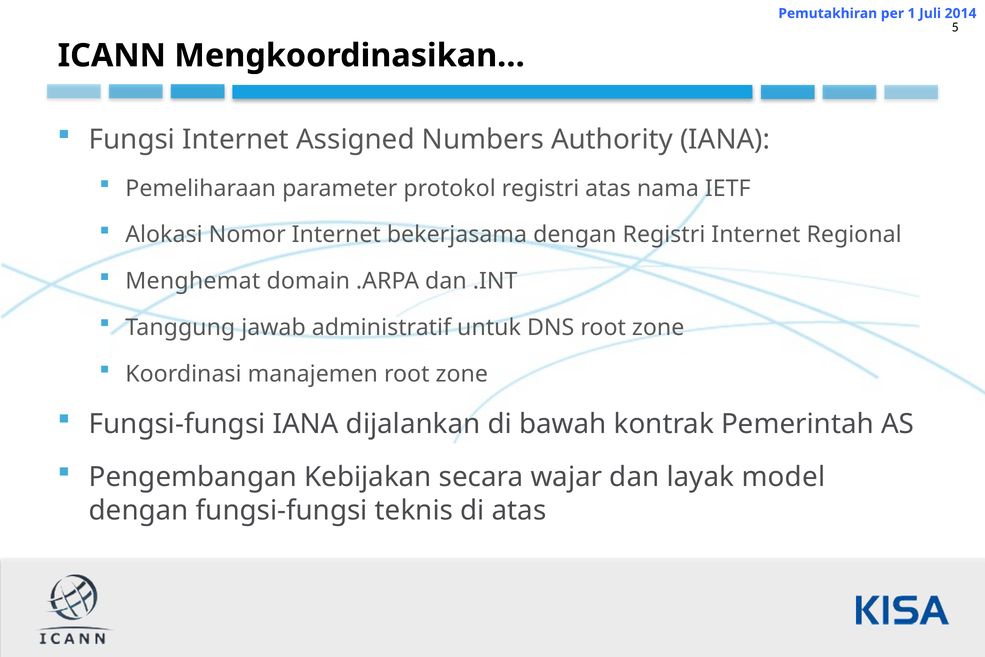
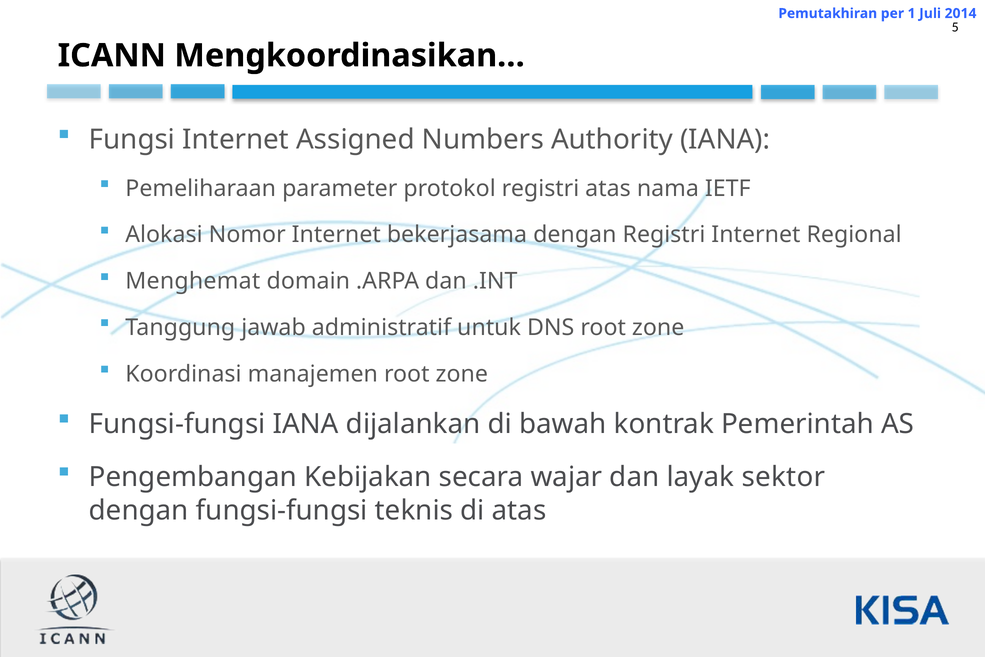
model: model -> sektor
